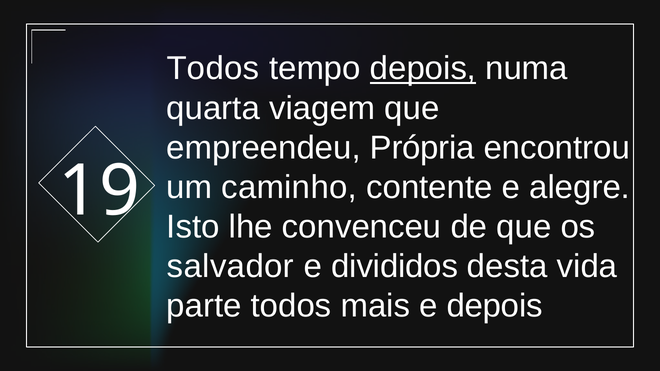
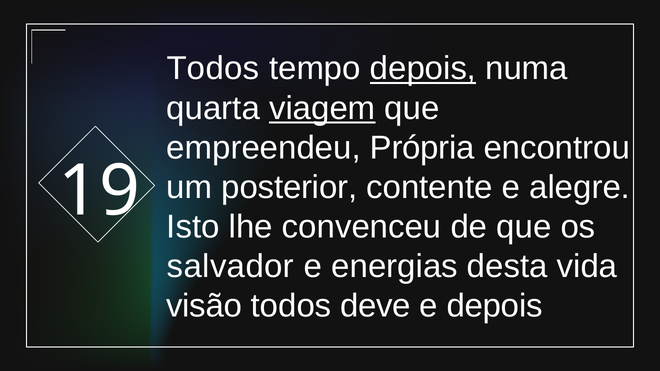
viagem underline: none -> present
caminho: caminho -> posterior
divididos: divididos -> energias
parte: parte -> visão
mais: mais -> deve
